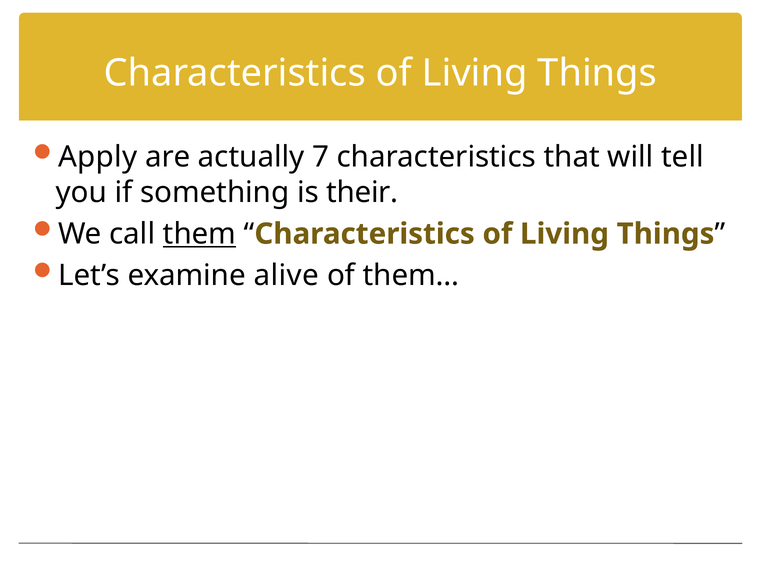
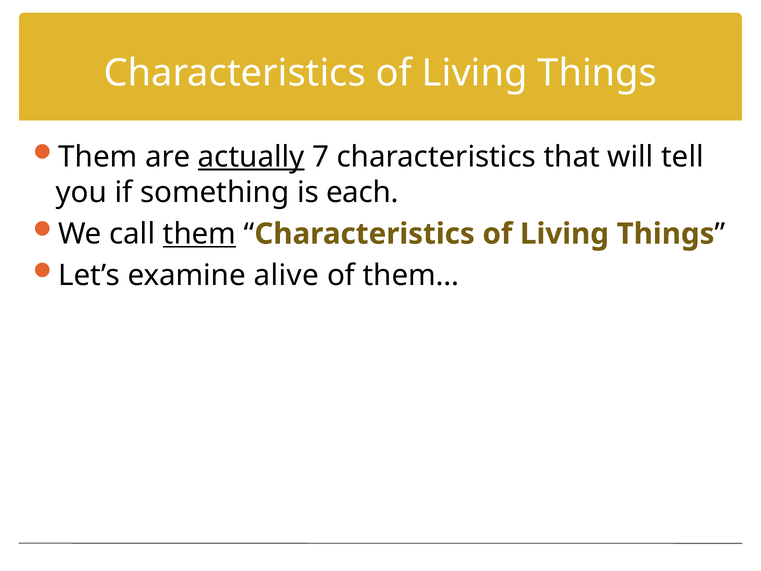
Apply at (98, 157): Apply -> Them
actually underline: none -> present
their: their -> each
